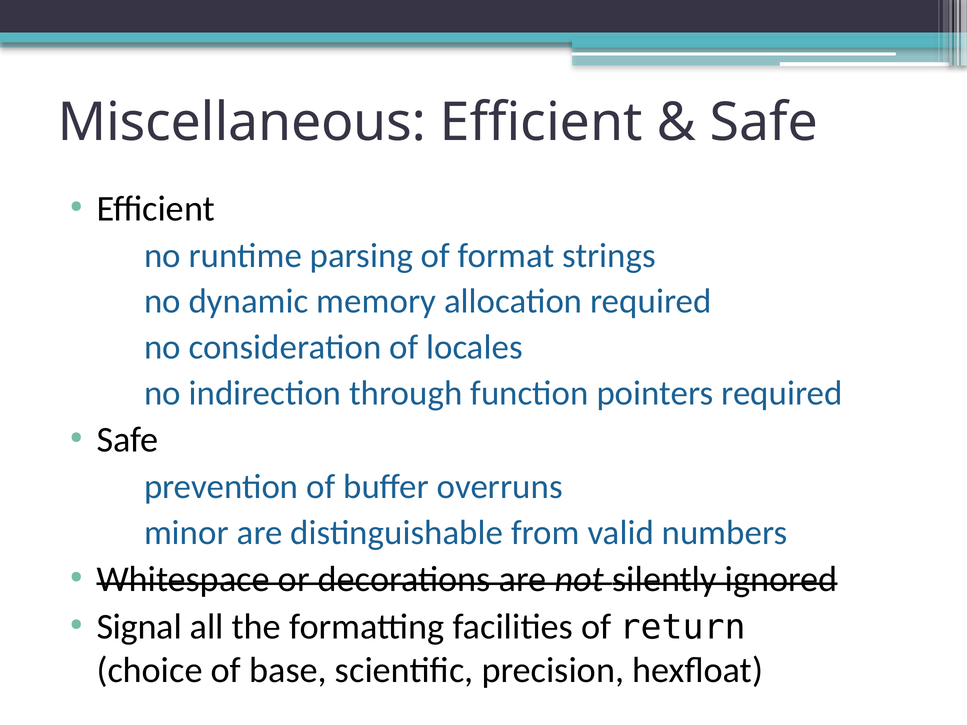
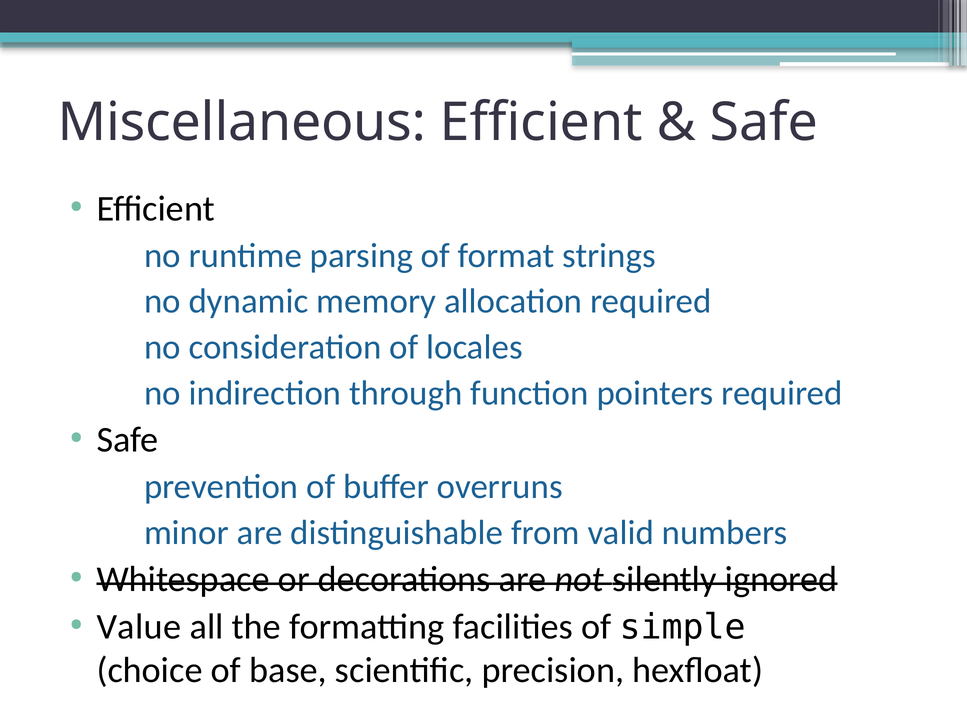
Signal: Signal -> Value
return: return -> simple
